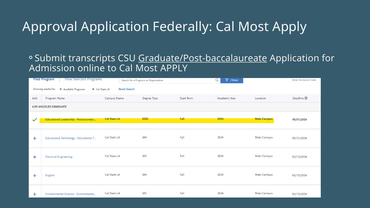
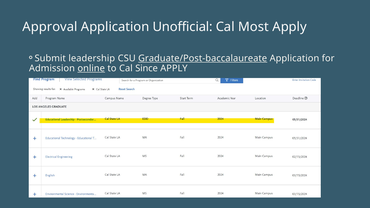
Federally: Federally -> Unofficial
transcripts: transcripts -> leadership
online underline: none -> present
to Cal Most: Most -> Since
